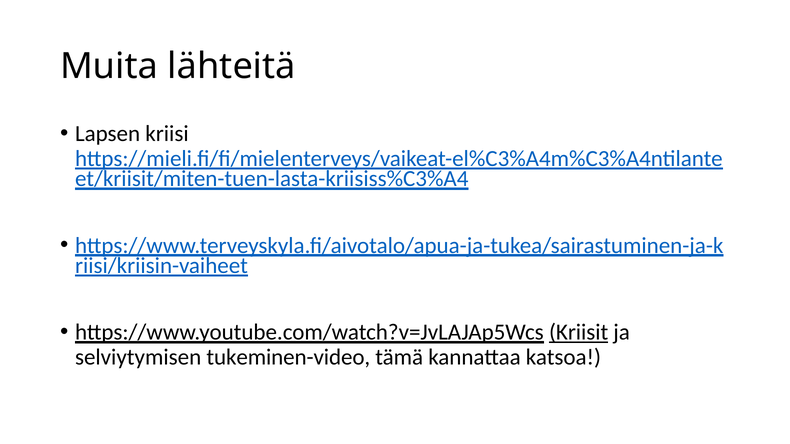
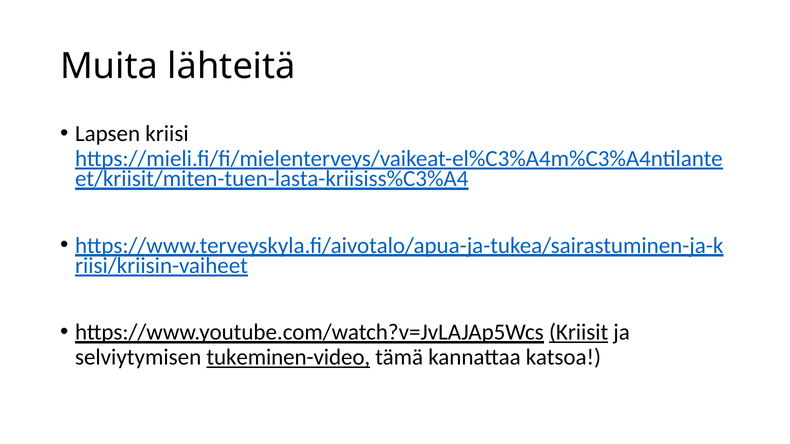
tukeminen-video underline: none -> present
